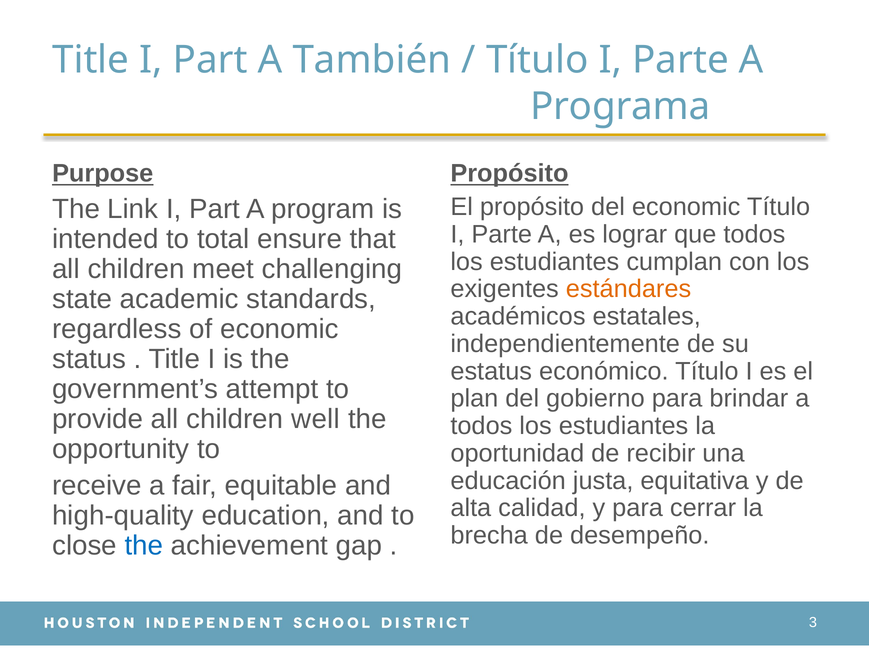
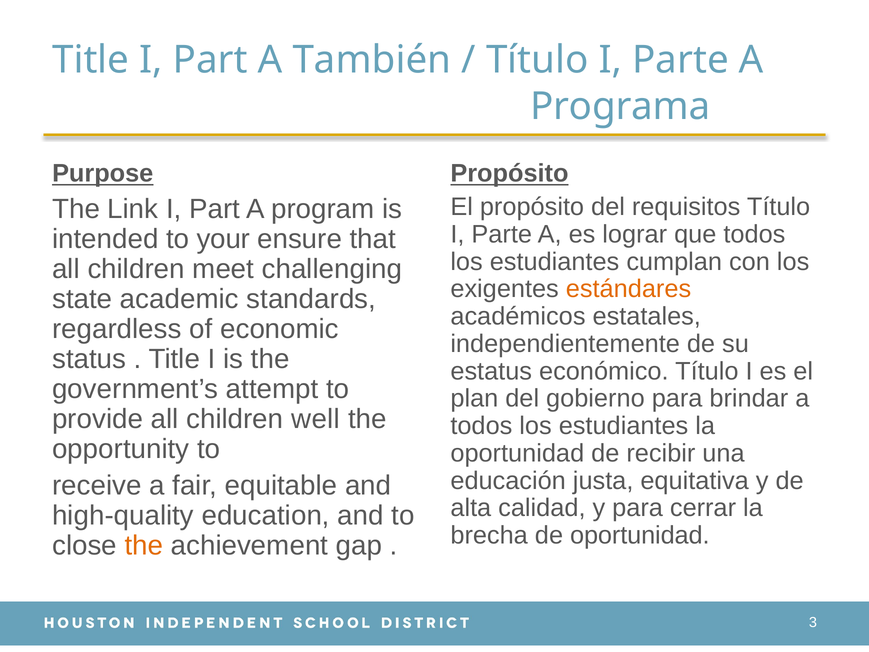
del economic: economic -> requisitos
total: total -> your
de desempeño: desempeño -> oportunidad
the at (144, 546) colour: blue -> orange
